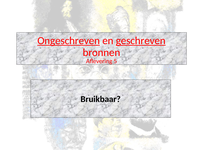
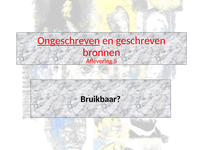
geschreven underline: present -> none
